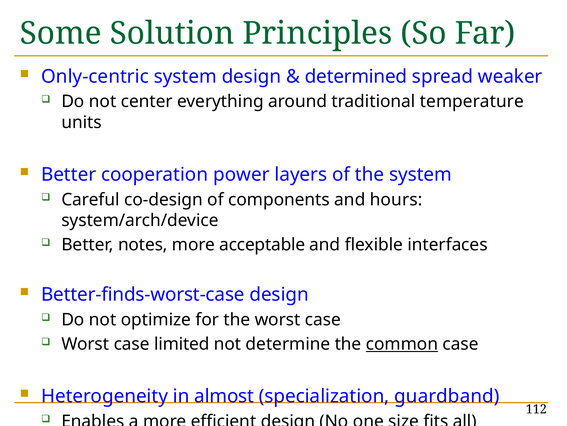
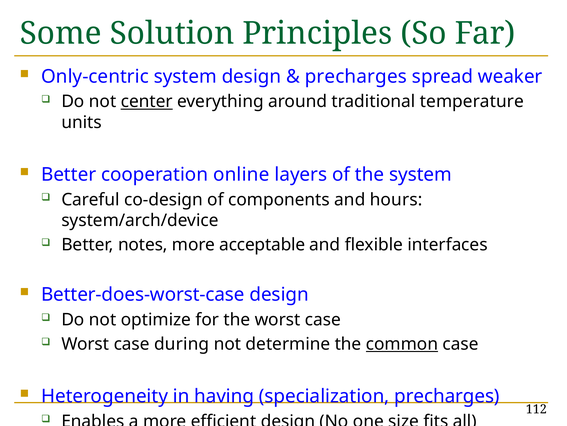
determined at (356, 76): determined -> precharges
center underline: none -> present
power: power -> online
Better-finds-worst-case: Better-finds-worst-case -> Better-does-worst-case
limited: limited -> during
almost: almost -> having
specialization guardband: guardband -> precharges
